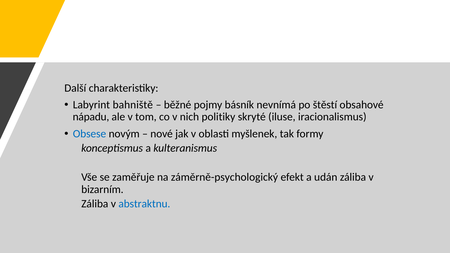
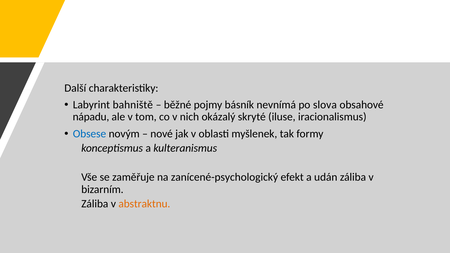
štěstí: štěstí -> slova
politiky: politiky -> okázalý
záměrně-psychologický: záměrně-psychologický -> zanícené-psychologický
abstraktnu colour: blue -> orange
